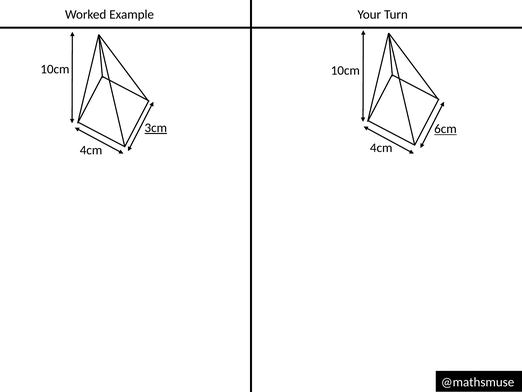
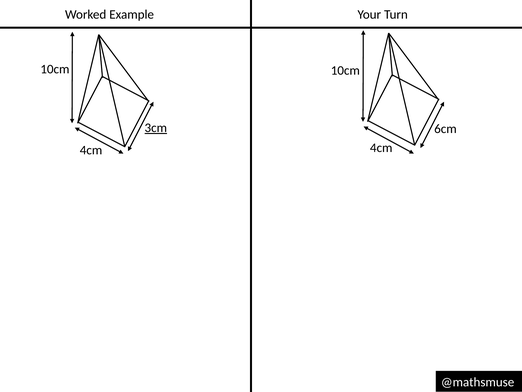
6cm underline: present -> none
